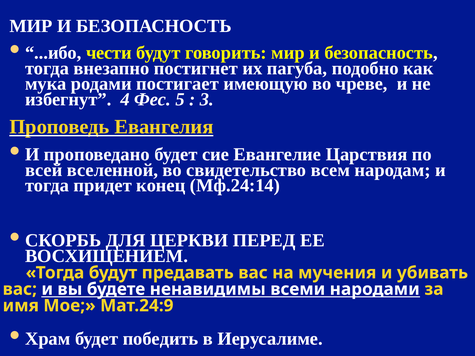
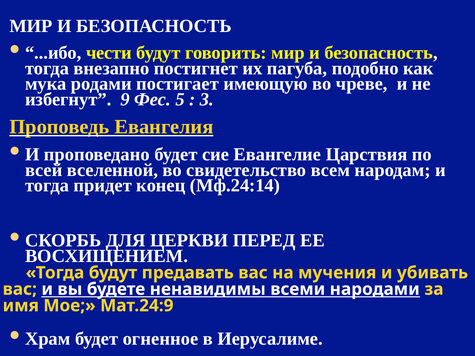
4: 4 -> 9
победить: победить -> огненное
